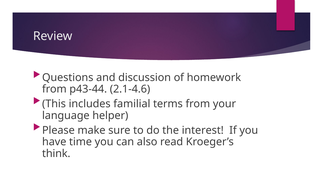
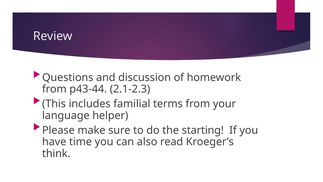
2.1-4.6: 2.1-4.6 -> 2.1-2.3
interest: interest -> starting
